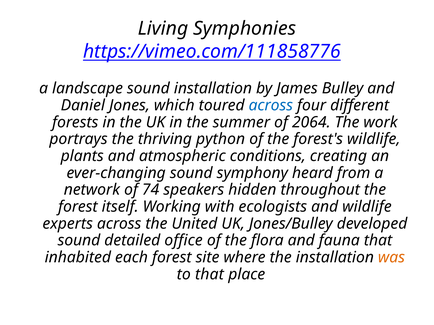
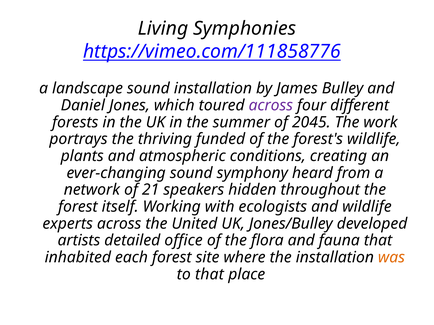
across at (271, 106) colour: blue -> purple
2064: 2064 -> 2045
python: python -> funded
74: 74 -> 21
sound at (79, 241): sound -> artists
